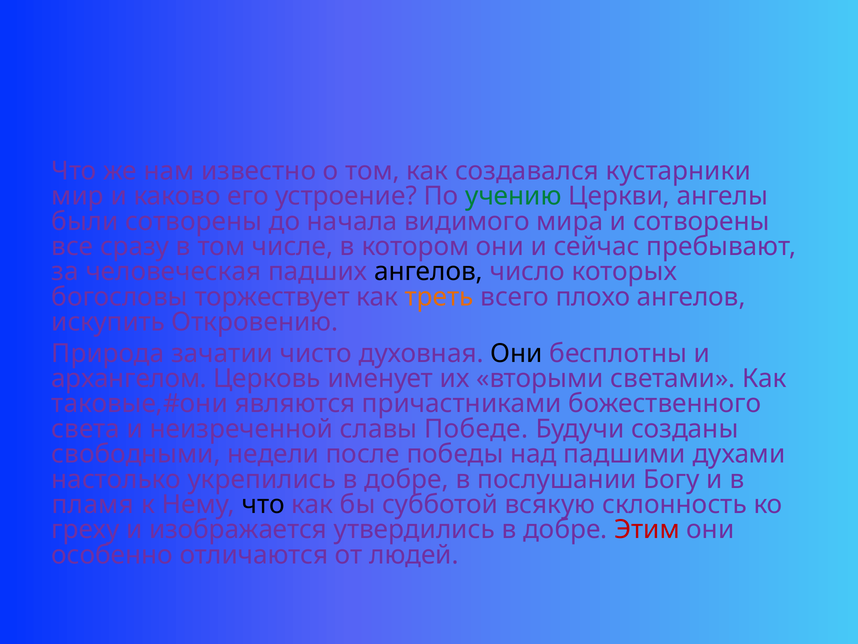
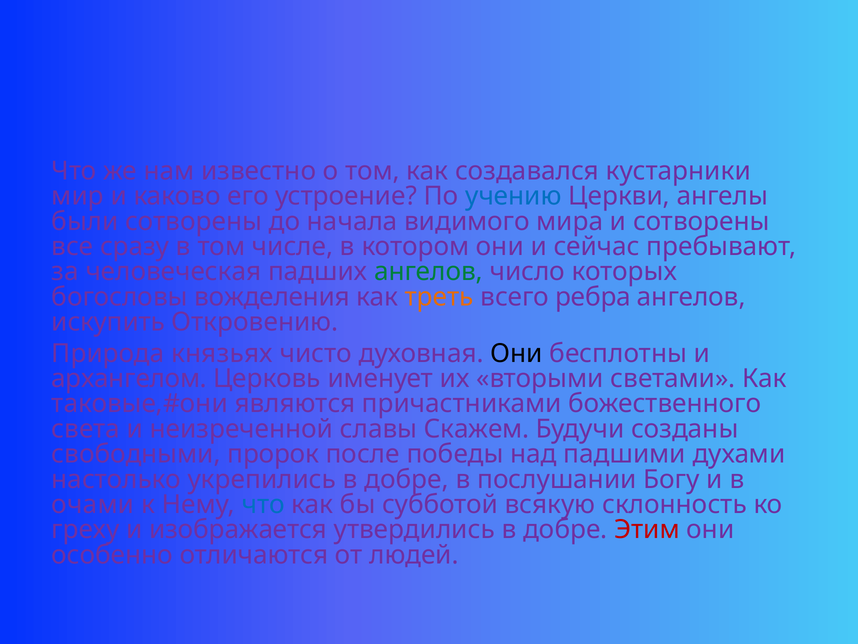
учению colour: green -> blue
ангелов at (428, 272) colour: black -> green
торжествует: торжествует -> вожделения
плохо: плохо -> ребра
зачатии: зачатии -> князьях
Победе: Победе -> Скажем
недели: недели -> пророк
пламя: пламя -> очами
что at (263, 504) colour: black -> blue
